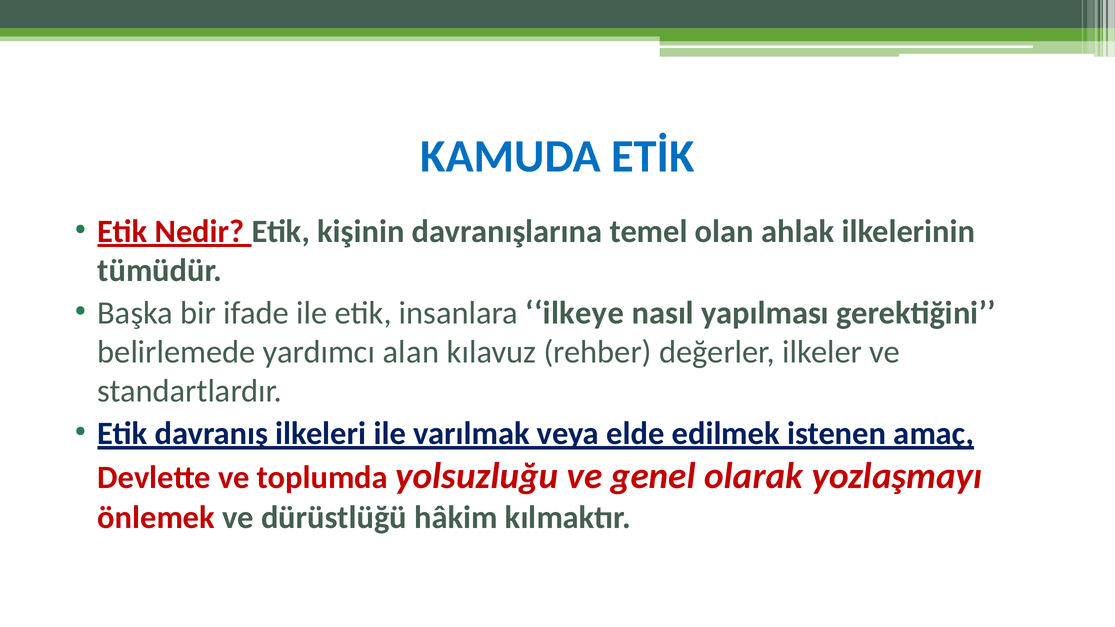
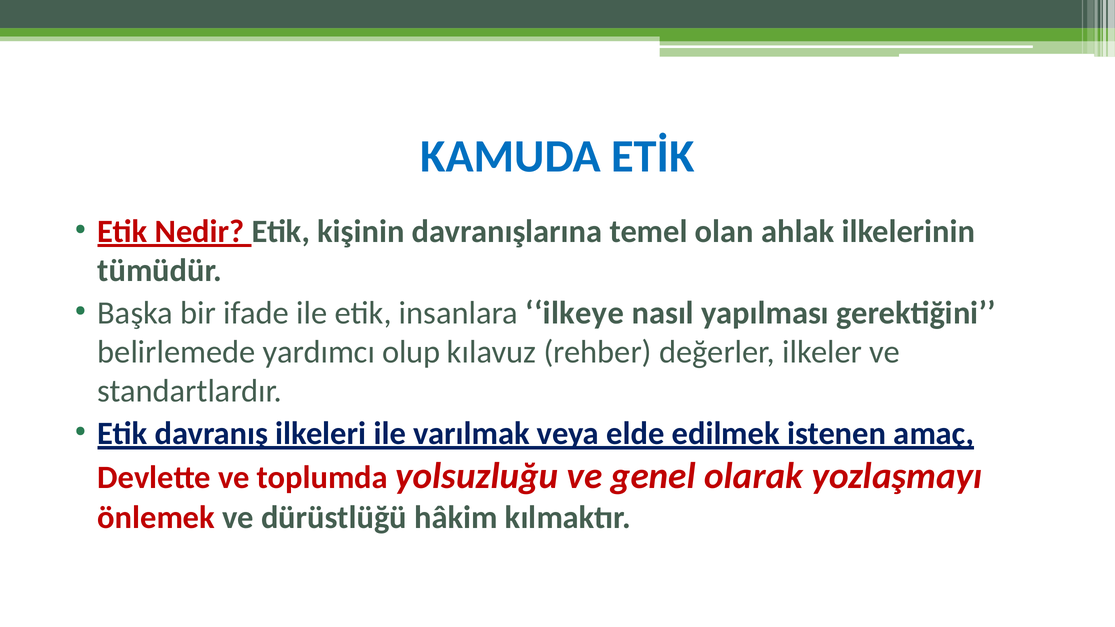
alan: alan -> olup
